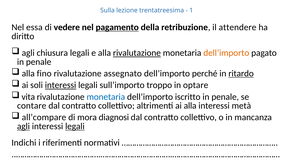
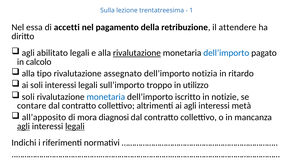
vedere: vedere -> accetti
pagamento underline: present -> none
chiusura: chiusura -> abilitato
dell’importo at (226, 53) colour: orange -> blue
penale at (39, 62): penale -> calcolo
fino: fino -> tipo
perché: perché -> notizia
ritardo underline: present -> none
interessi at (61, 85) underline: present -> none
optare: optare -> utilizzo
vita at (28, 97): vita -> soli
penale at (225, 97): penale -> notizie
ai alla: alla -> agli
all’compare: all’compare -> all’apposito
